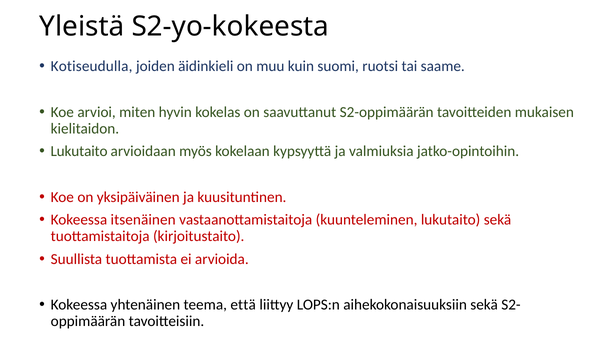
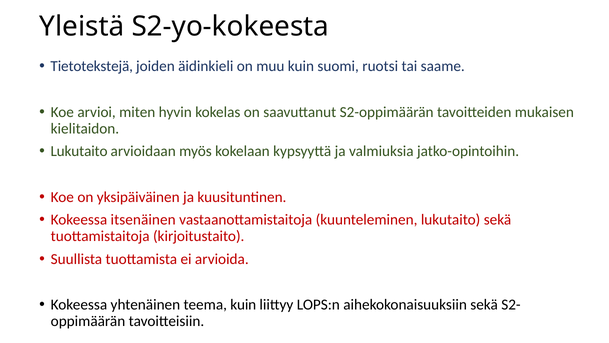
Kotiseudulla: Kotiseudulla -> Tietotekstejä
teema että: että -> kuin
